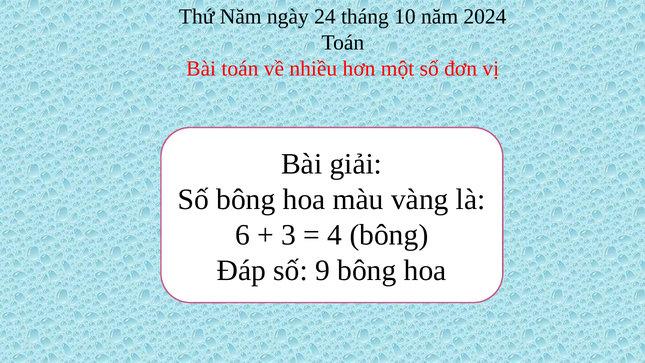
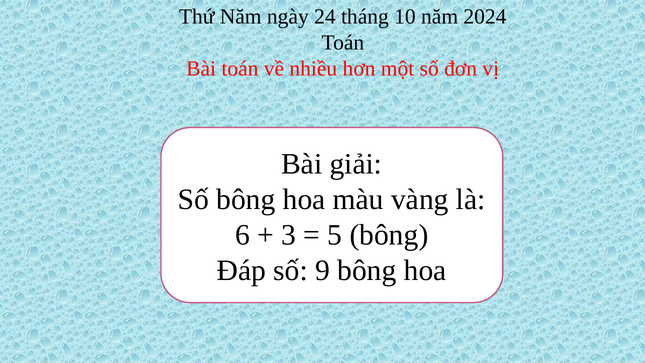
4: 4 -> 5
